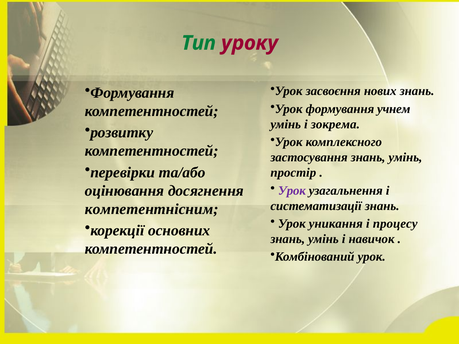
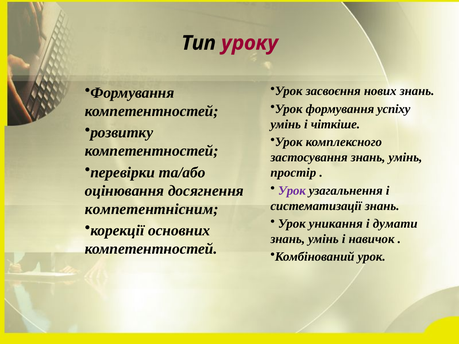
Тип colour: green -> black
учнем: учнем -> успіху
зокрема: зокрема -> чіткіше
процесу: процесу -> думати
